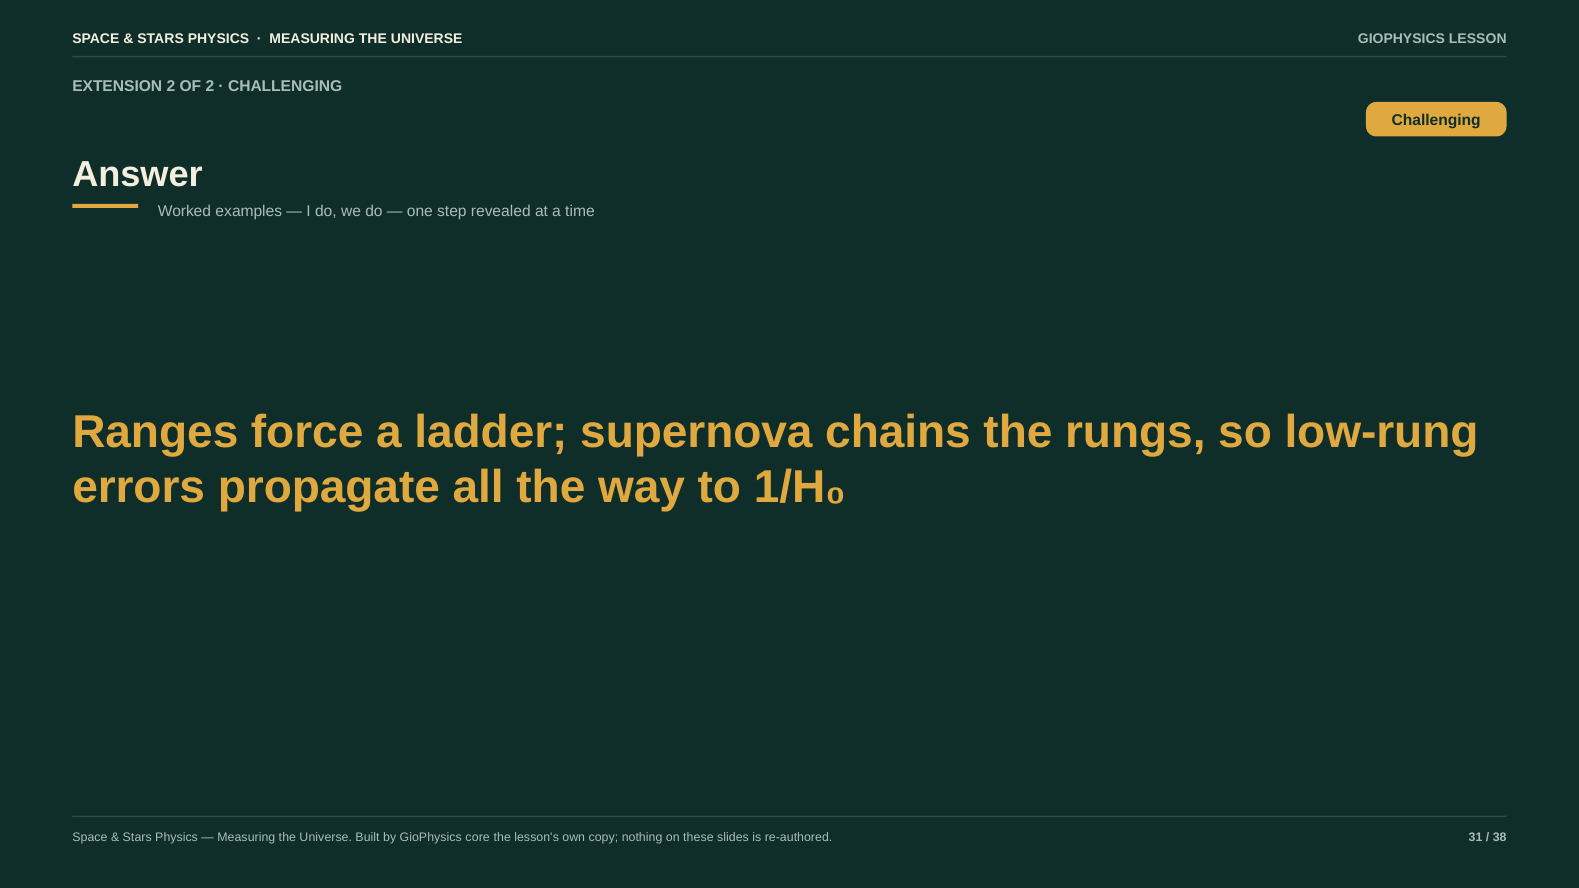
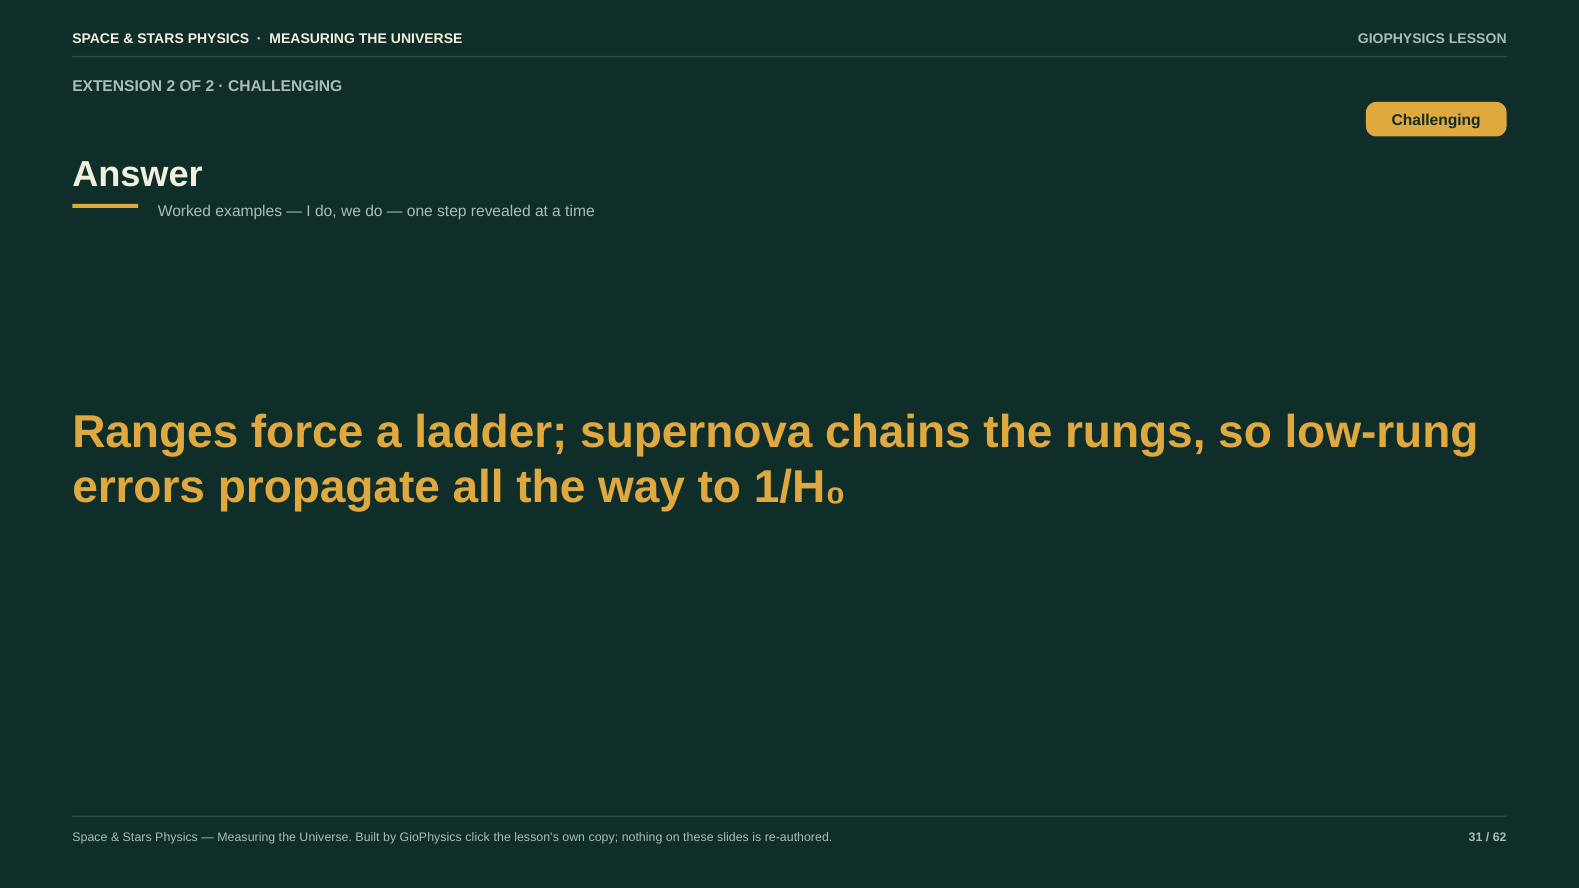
core: core -> click
38: 38 -> 62
